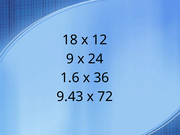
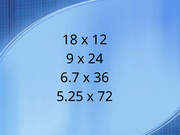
1.6: 1.6 -> 6.7
9.43: 9.43 -> 5.25
